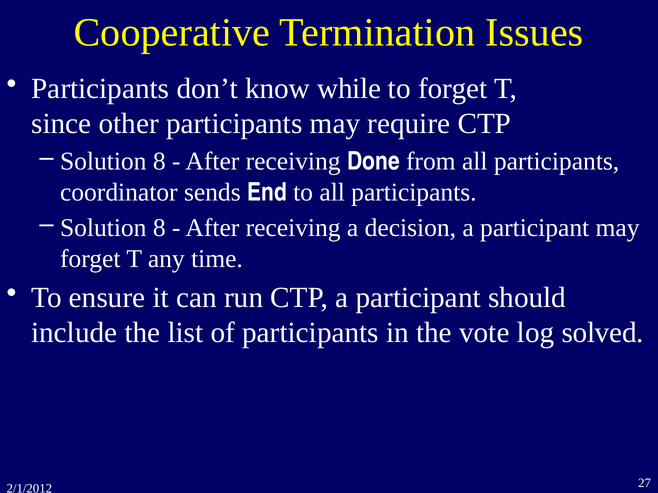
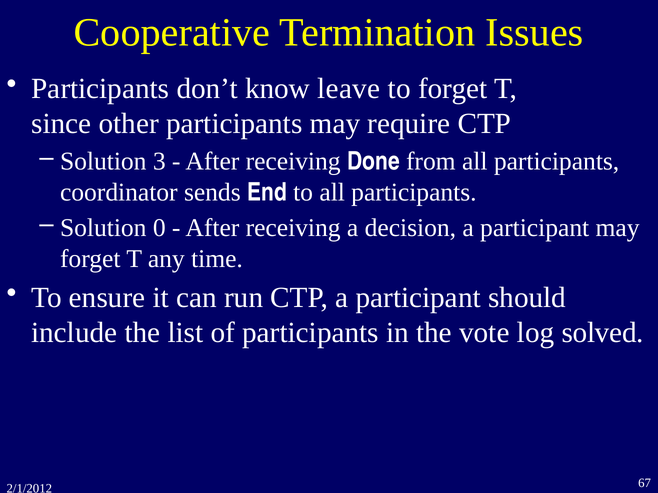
while: while -> leave
8 at (159, 162): 8 -> 3
8 at (159, 228): 8 -> 0
27: 27 -> 67
